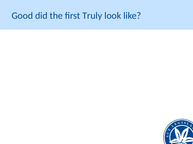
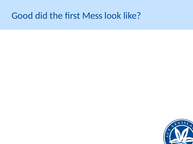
Truly: Truly -> Mess
